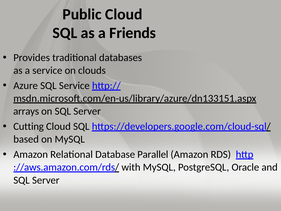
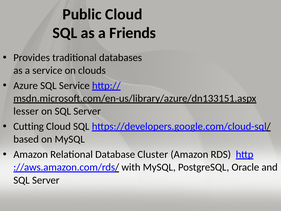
arrays: arrays -> lesser
Parallel: Parallel -> Cluster
